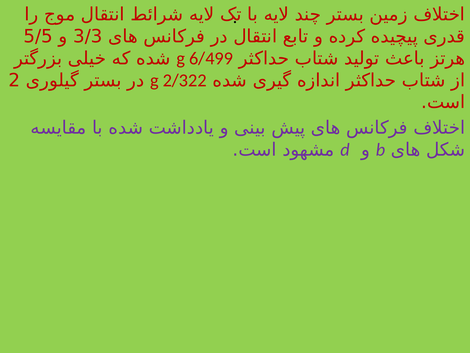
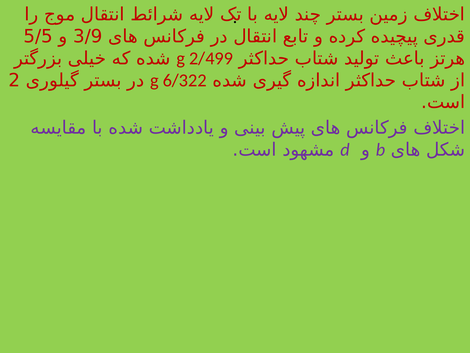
3/3: 3/3 -> 3/9
6/499: 6/499 -> 2/499
2/322: 2/322 -> 6/322
